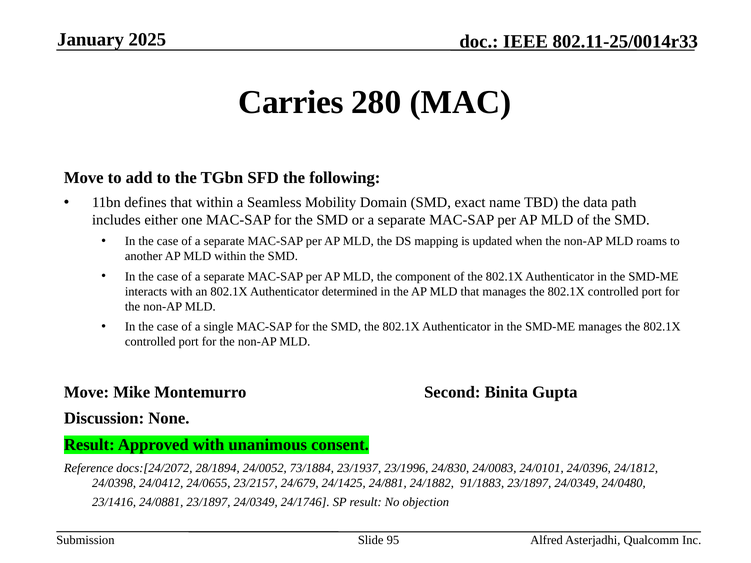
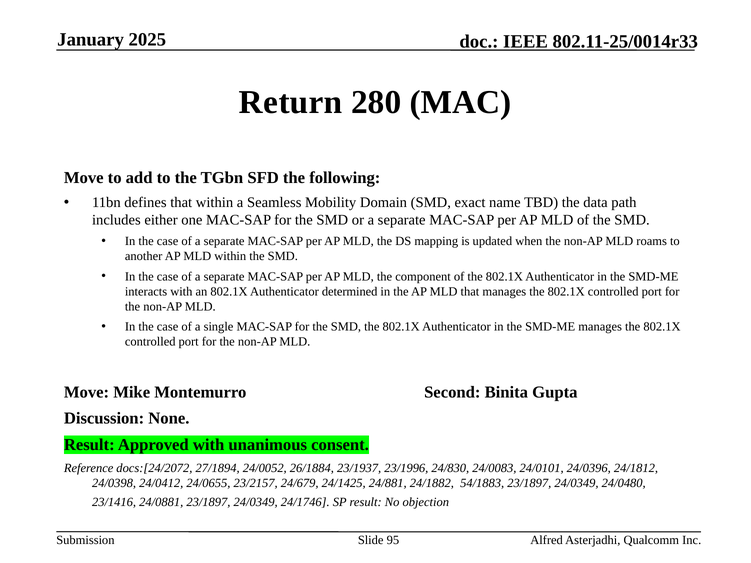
Carries: Carries -> Return
28/1894: 28/1894 -> 27/1894
73/1884: 73/1884 -> 26/1884
91/1883: 91/1883 -> 54/1883
